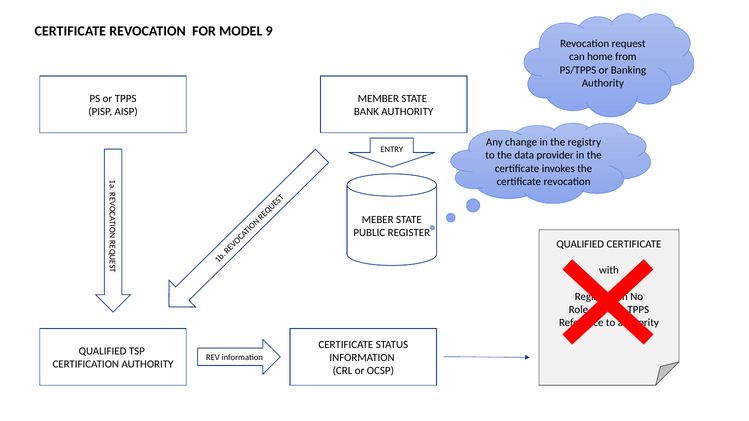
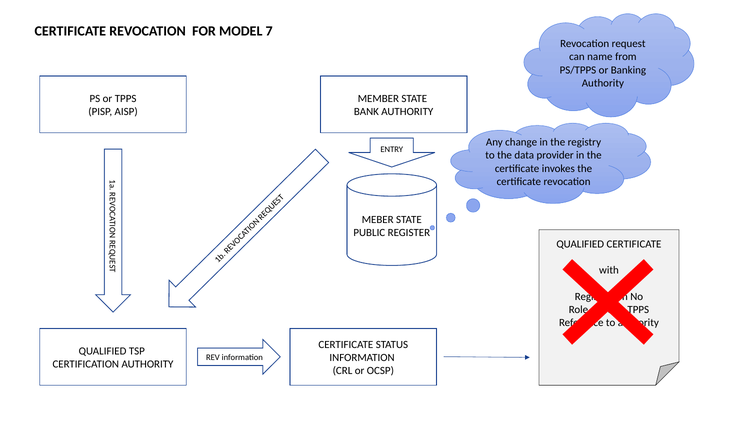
9: 9 -> 7
home: home -> name
